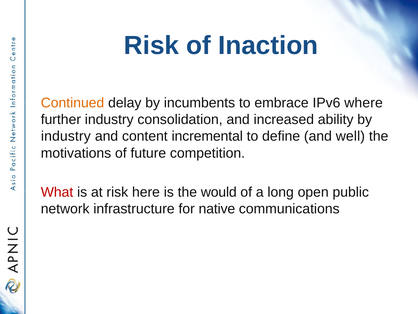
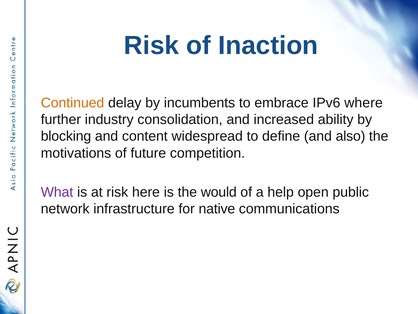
industry at (66, 136): industry -> blocking
incremental: incremental -> widespread
well: well -> also
What colour: red -> purple
long: long -> help
